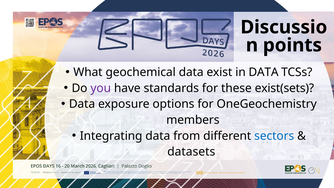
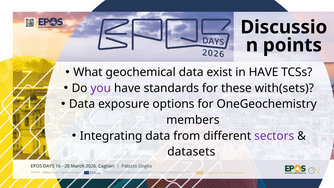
in DATA: DATA -> HAVE
exist(sets: exist(sets -> with(sets
sectors colour: blue -> purple
